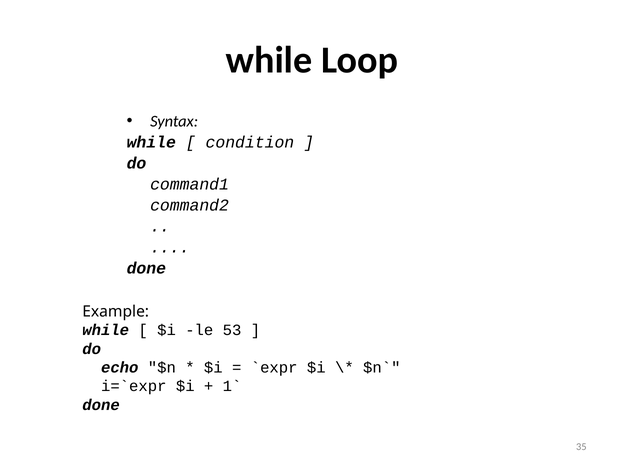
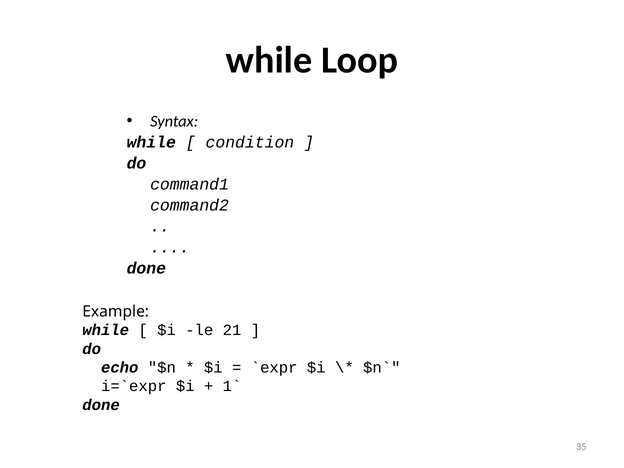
53: 53 -> 21
